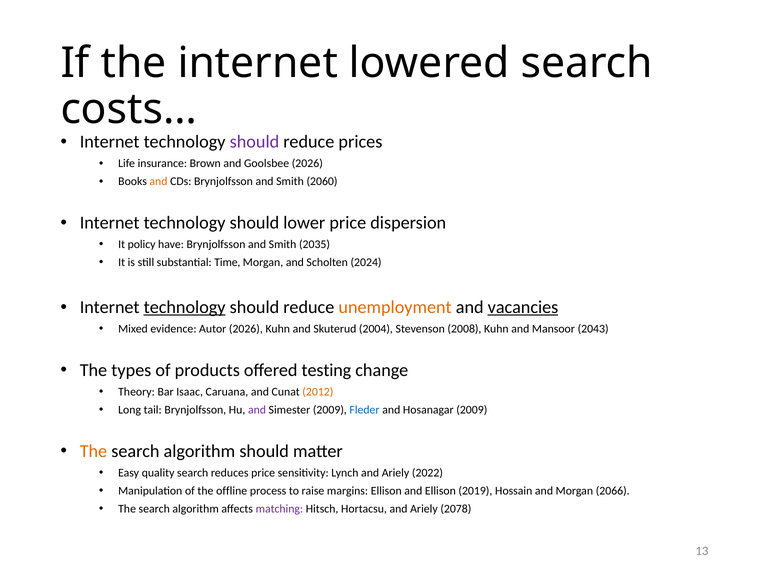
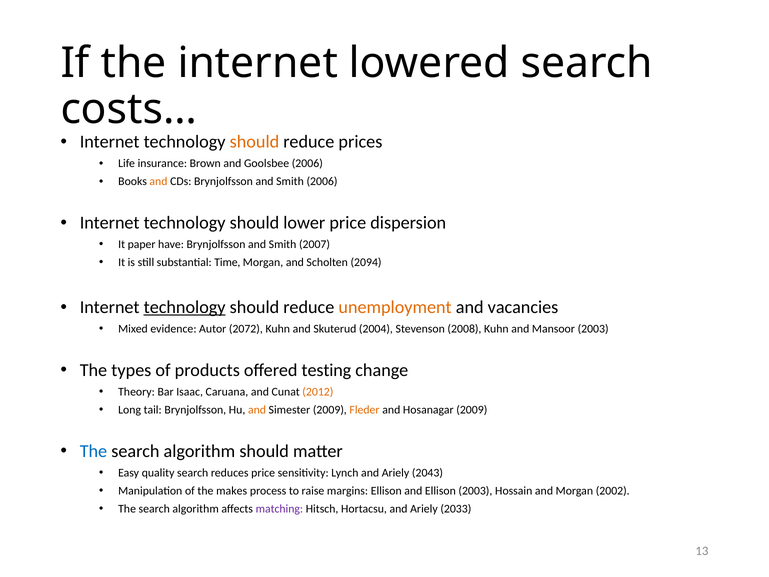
should at (254, 142) colour: purple -> orange
Goolsbee 2026: 2026 -> 2006
Smith 2060: 2060 -> 2006
policy: policy -> paper
2035: 2035 -> 2007
2024: 2024 -> 2094
vacancies underline: present -> none
Autor 2026: 2026 -> 2072
Mansoor 2043: 2043 -> 2003
and at (257, 410) colour: purple -> orange
Fleder colour: blue -> orange
The at (93, 451) colour: orange -> blue
2022: 2022 -> 2043
offline: offline -> makes
Ellison 2019: 2019 -> 2003
2066: 2066 -> 2002
2078: 2078 -> 2033
